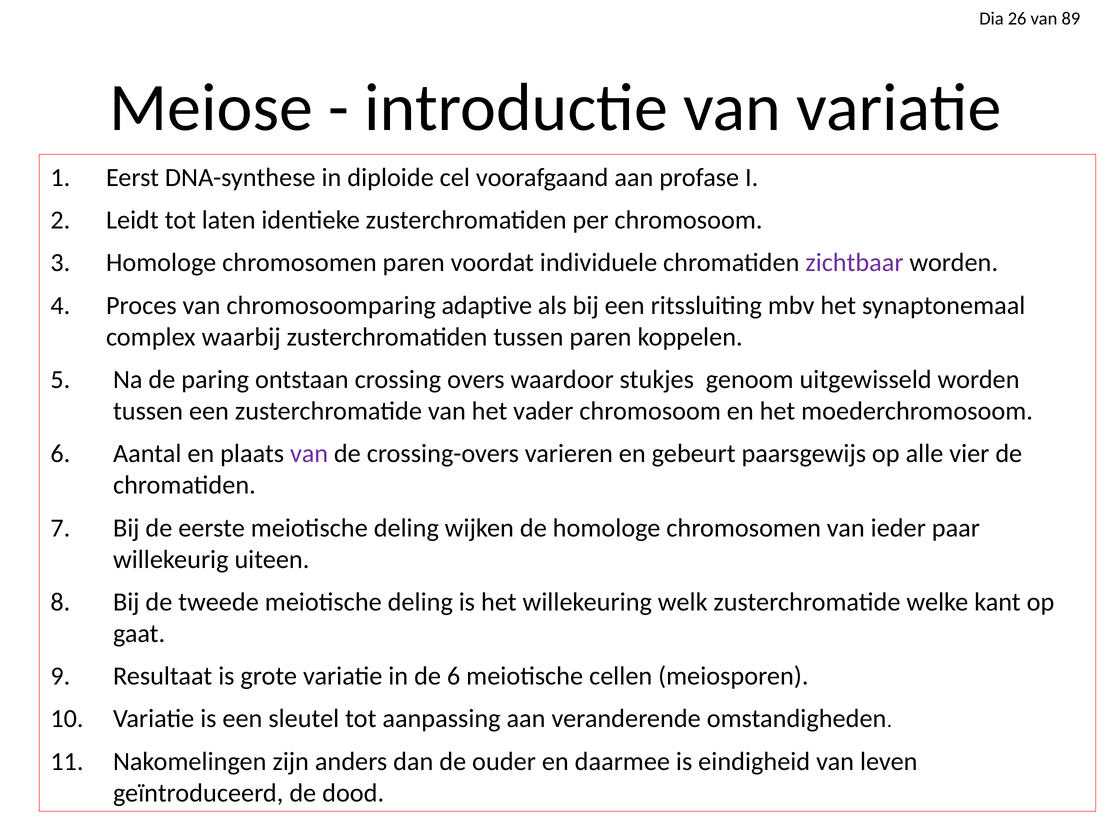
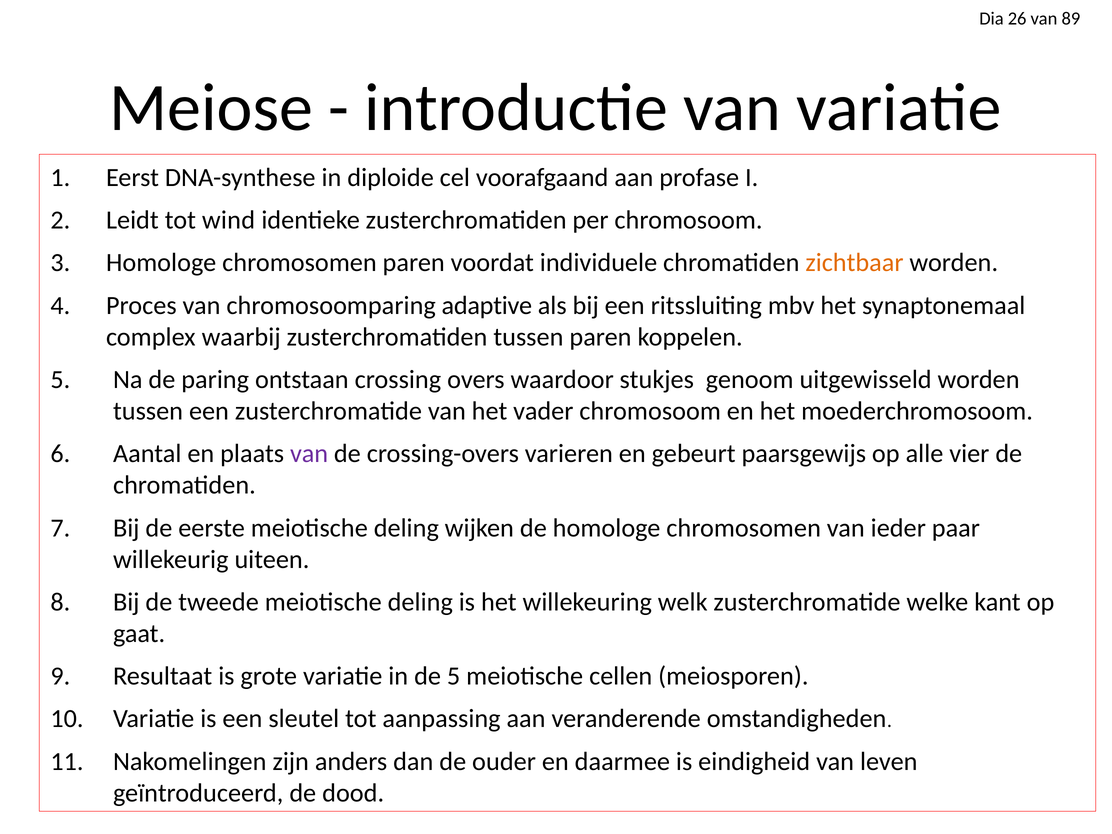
laten: laten -> wind
zichtbaar colour: purple -> orange
de 6: 6 -> 5
